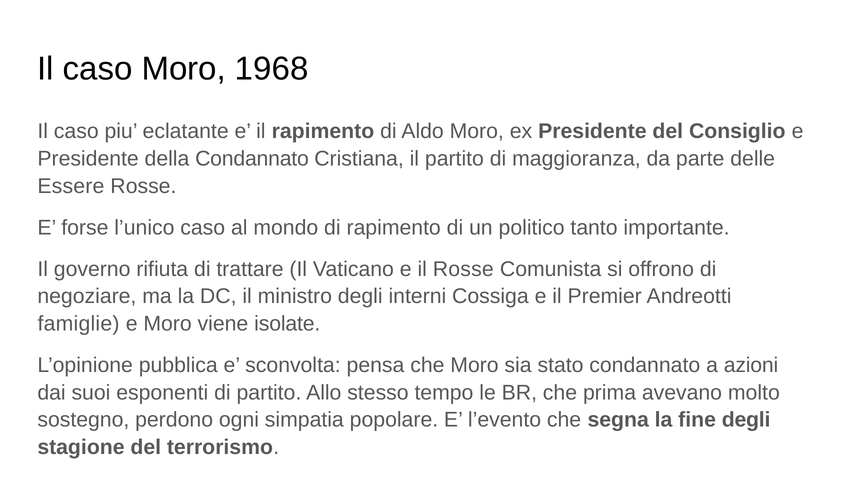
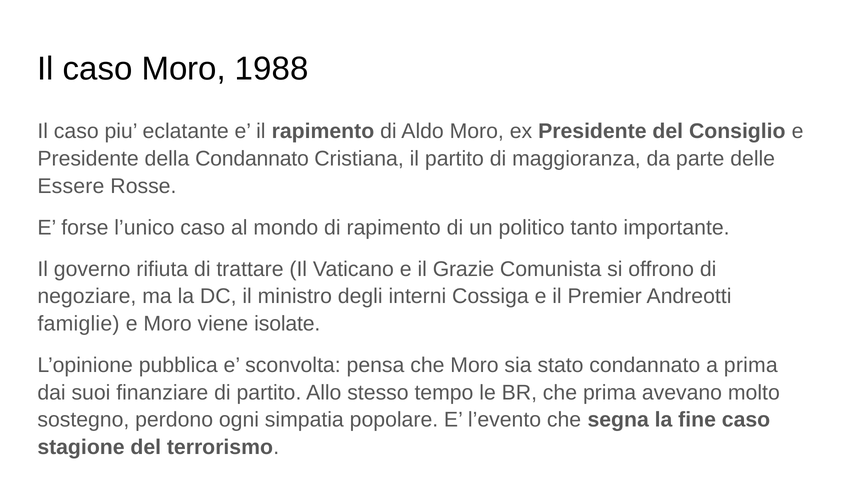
1968: 1968 -> 1988
il Rosse: Rosse -> Grazie
a azioni: azioni -> prima
esponenti: esponenti -> finanziare
fine degli: degli -> caso
